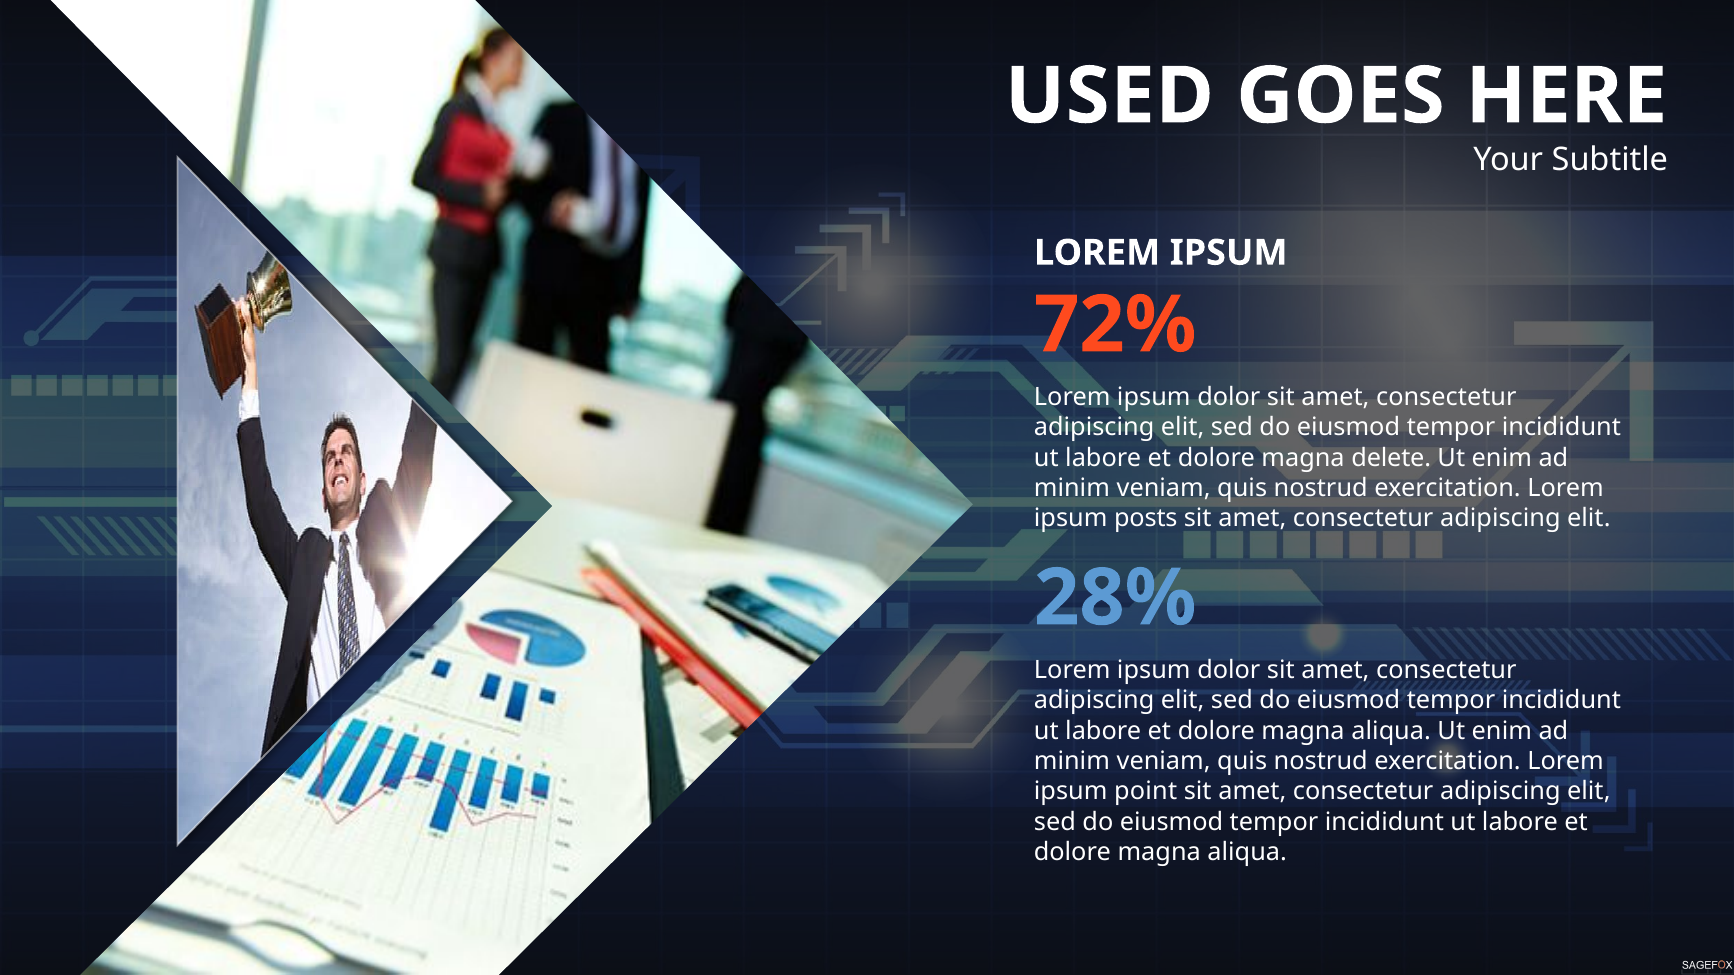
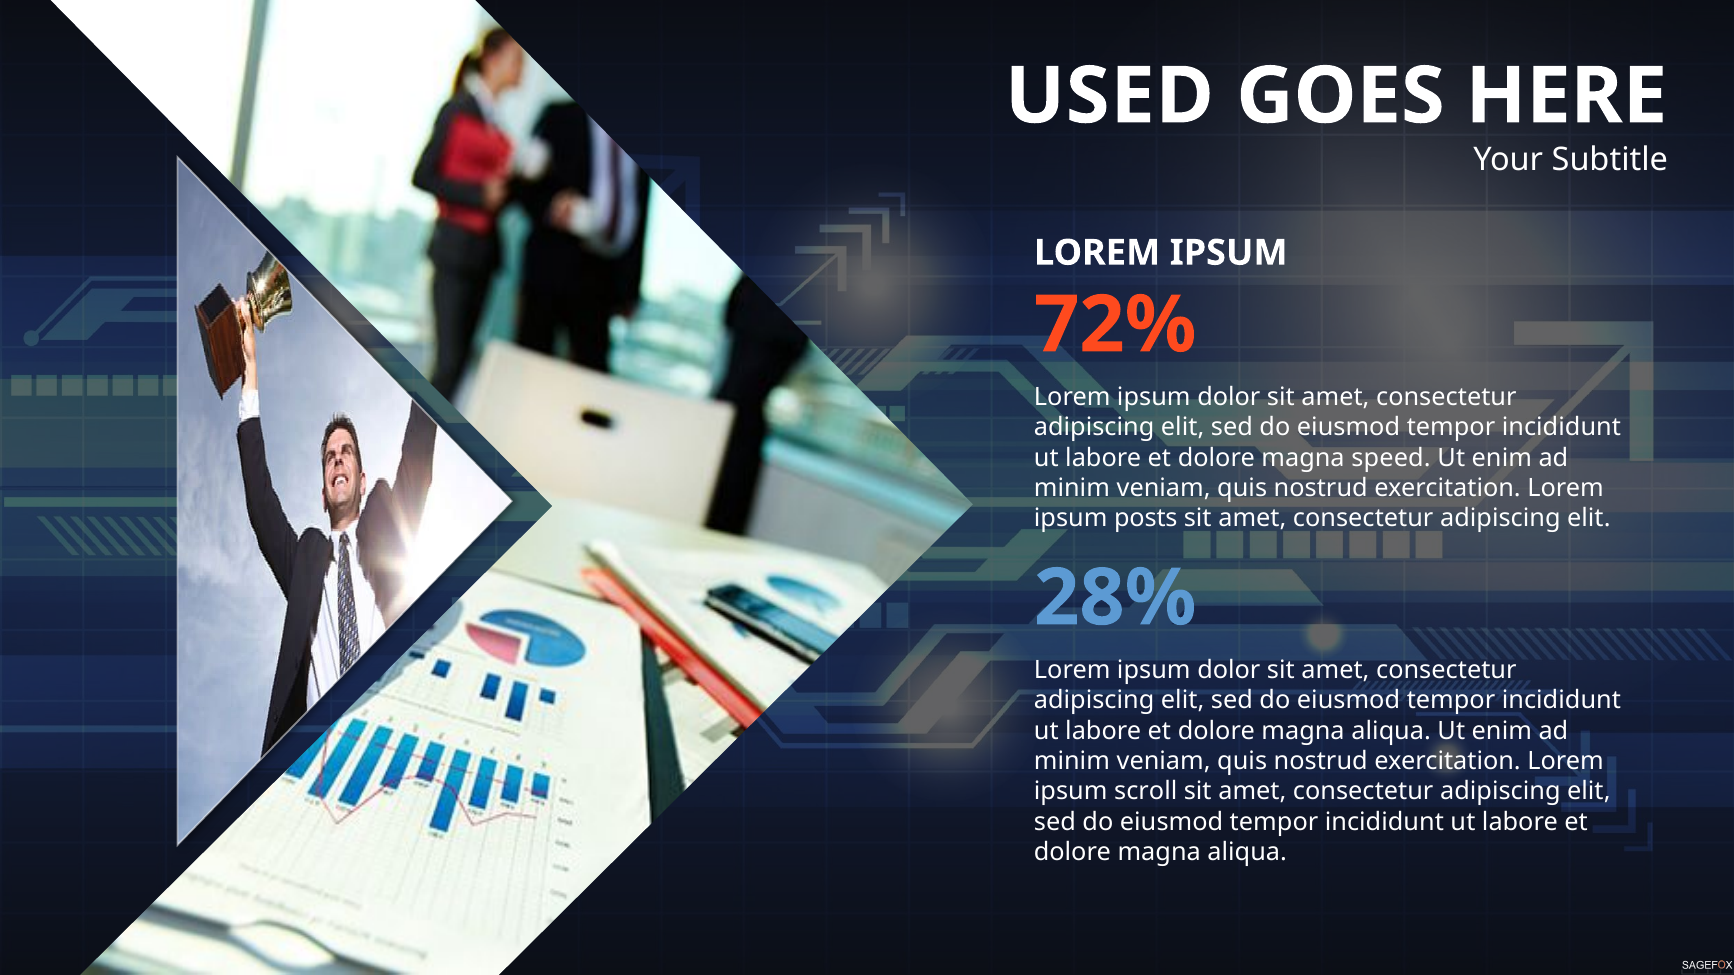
delete: delete -> speed
point: point -> scroll
